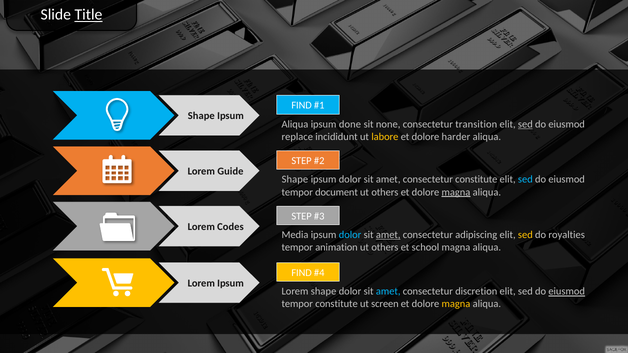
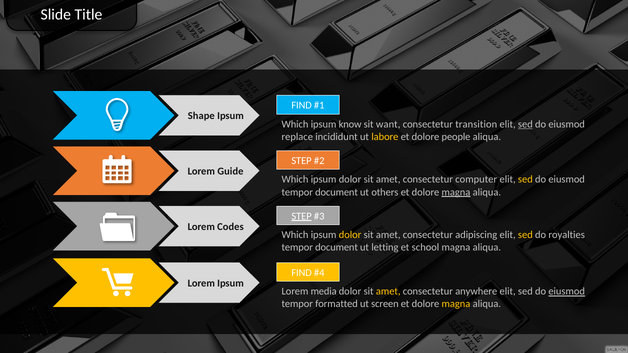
Title underline: present -> none
Aliqua at (295, 124): Aliqua -> Which
done: done -> know
none: none -> want
harder: harder -> people
Shape at (295, 180): Shape -> Which
consectetur constitute: constitute -> computer
sed at (525, 180) colour: light blue -> yellow
STEP at (302, 216) underline: none -> present
Media at (295, 235): Media -> Which
dolor at (350, 235) colour: light blue -> yellow
amet at (388, 235) underline: present -> none
animation at (337, 248): animation -> document
others at (385, 248): others -> letting
Lorem shape: shape -> media
amet at (388, 292) colour: light blue -> yellow
discretion: discretion -> anywhere
tempor constitute: constitute -> formatted
